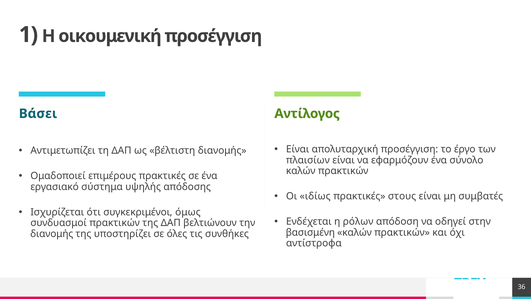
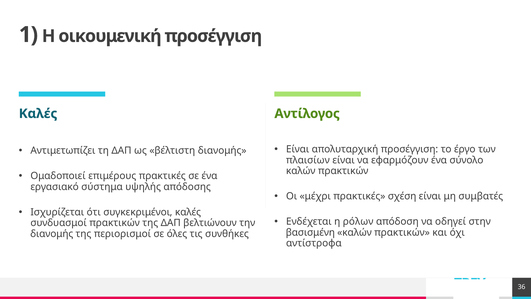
Βάσει at (38, 113): Βάσει -> Καλές
ιδίως: ιδίως -> μέχρι
στους: στους -> σχέση
συγκεκριμένοι όμως: όμως -> καλές
υποστηρίζει: υποστηρίζει -> περιορισμοί
